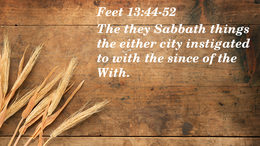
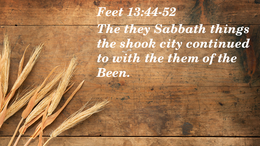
either: either -> shook
instigated: instigated -> continued
since: since -> them
With at (114, 73): With -> Been
